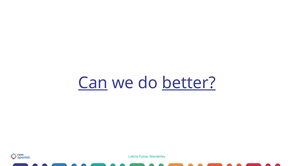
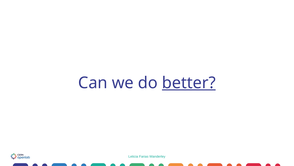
Can underline: present -> none
